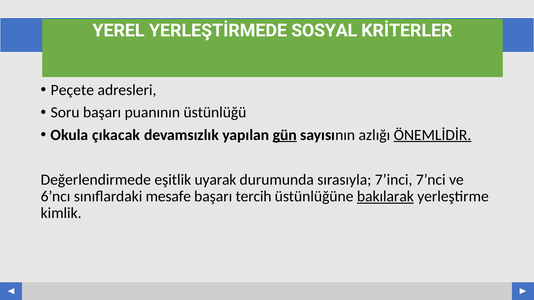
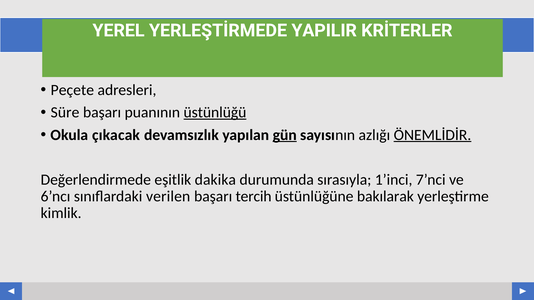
SOSYAL: SOSYAL -> YAPILIR
Soru: Soru -> Süre
üstünlüğü underline: none -> present
uyarak: uyarak -> dakika
7’inci: 7’inci -> 1’inci
mesafe: mesafe -> verilen
bakılarak underline: present -> none
